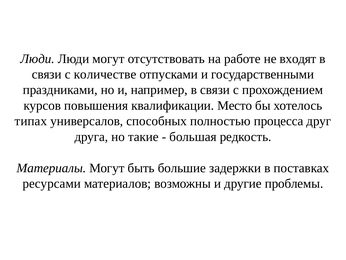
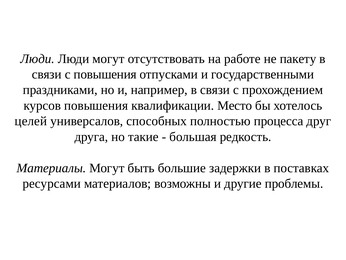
входят: входят -> пакету
с количестве: количестве -> повышения
типах: типах -> целей
